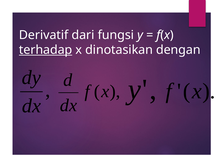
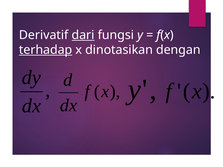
dari underline: none -> present
